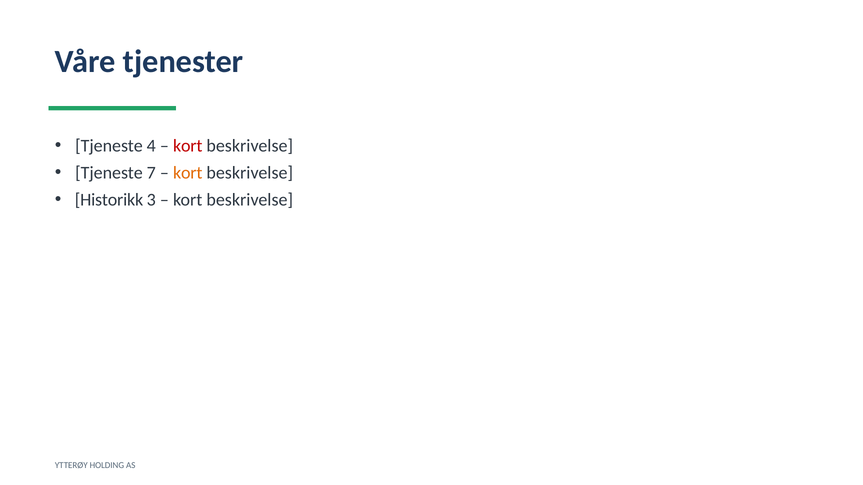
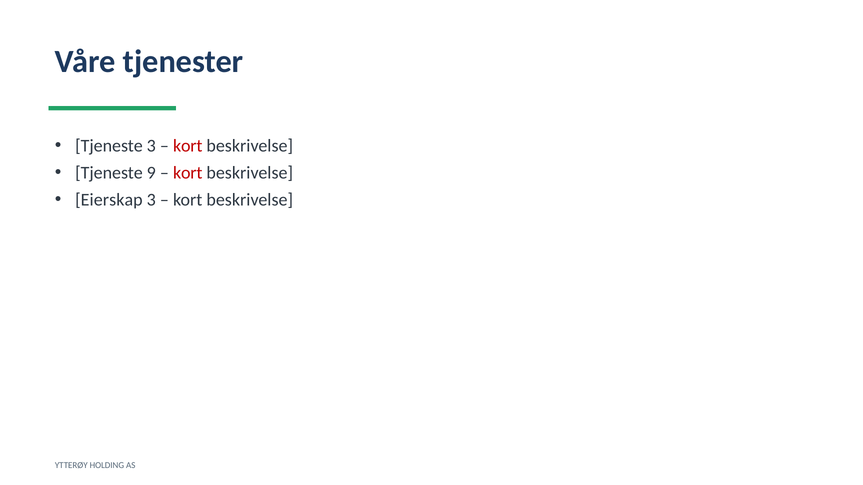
Tjeneste 4: 4 -> 3
7: 7 -> 9
kort at (188, 173) colour: orange -> red
Historikk: Historikk -> Eierskap
